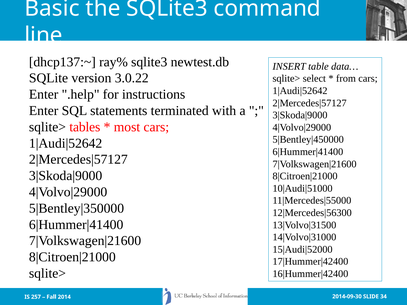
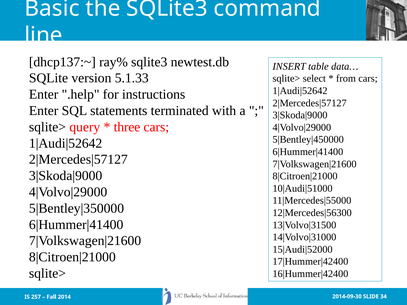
3.0.22: 3.0.22 -> 5.1.33
tables: tables -> query
most: most -> three
